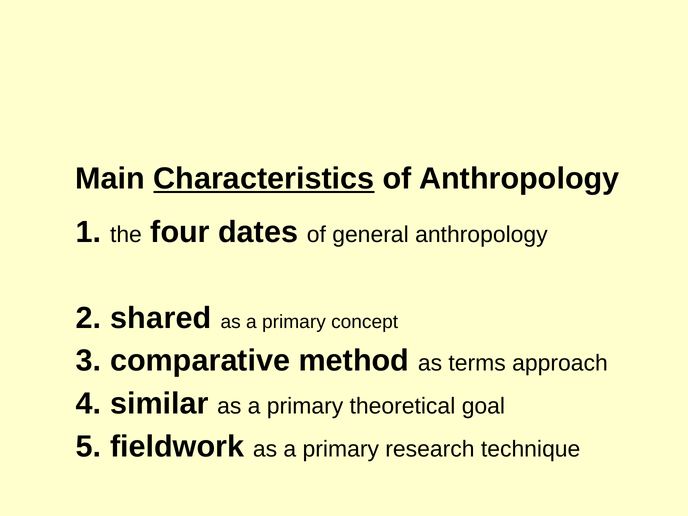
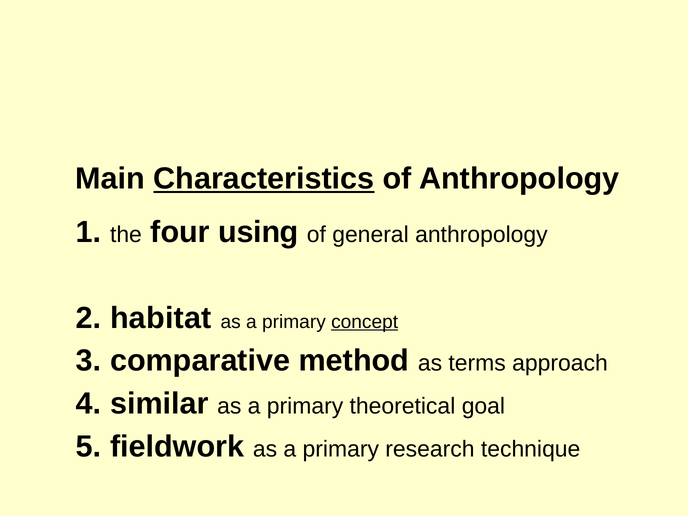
dates: dates -> using
shared: shared -> habitat
concept underline: none -> present
